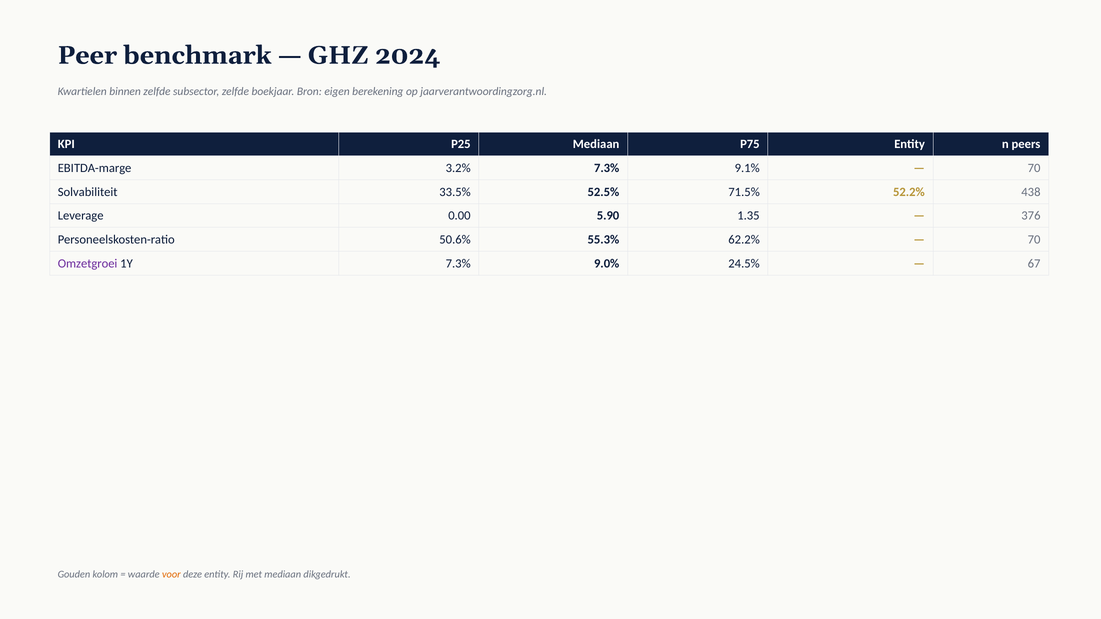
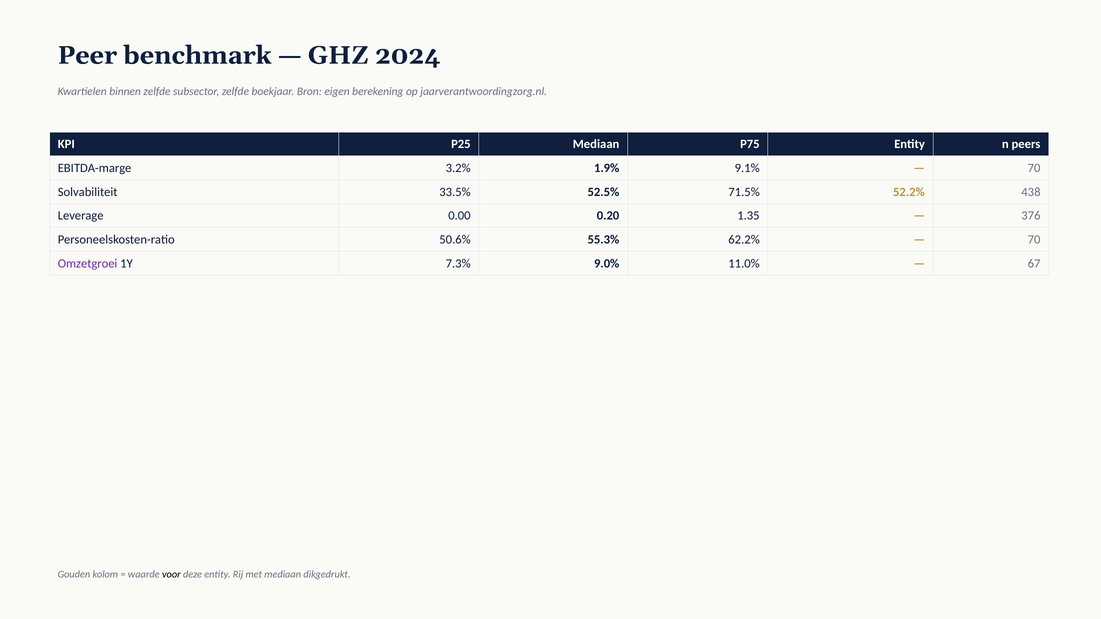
3.2% 7.3%: 7.3% -> 1.9%
5.90: 5.90 -> 0.20
24.5%: 24.5% -> 11.0%
voor colour: orange -> black
